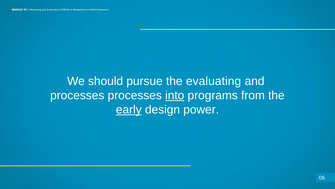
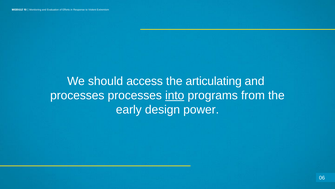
pursue: pursue -> access
evaluating: evaluating -> articulating
early underline: present -> none
